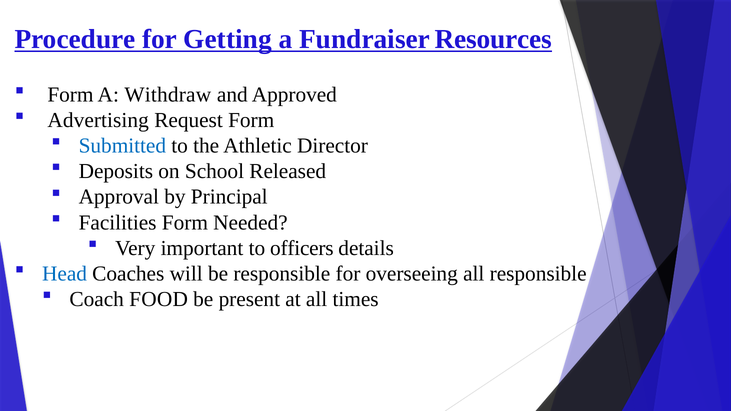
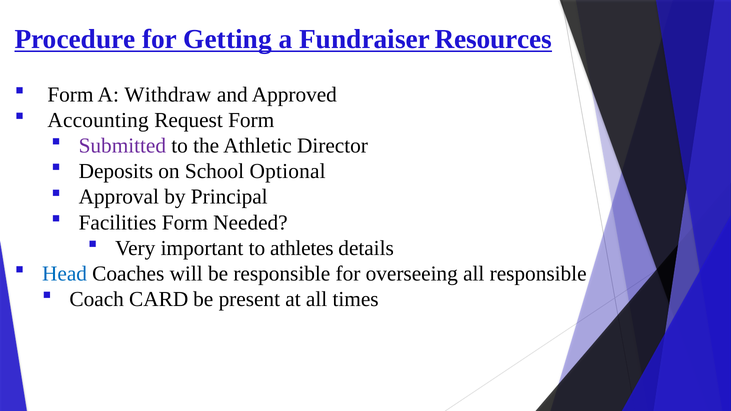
Advertising: Advertising -> Accounting
Submitted colour: blue -> purple
Released: Released -> Optional
officers: officers -> athletes
FOOD: FOOD -> CARD
